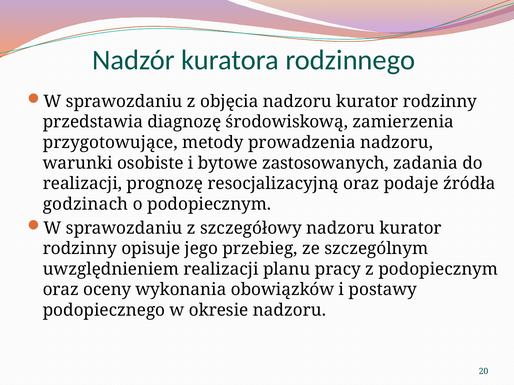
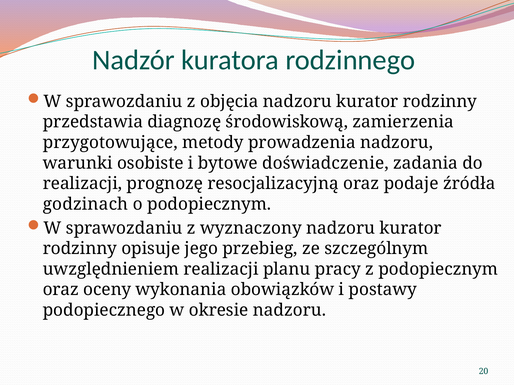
zastosowanych: zastosowanych -> doświadczenie
szczegółowy: szczegółowy -> wyznaczony
